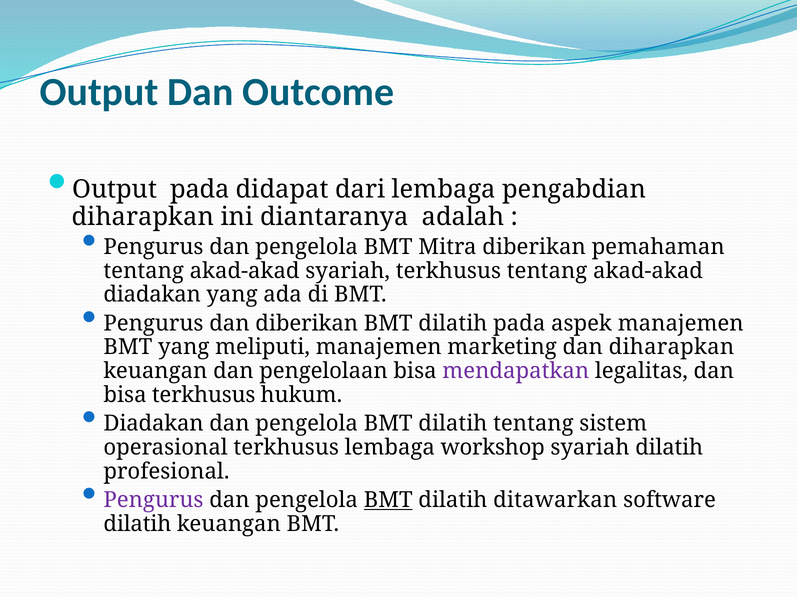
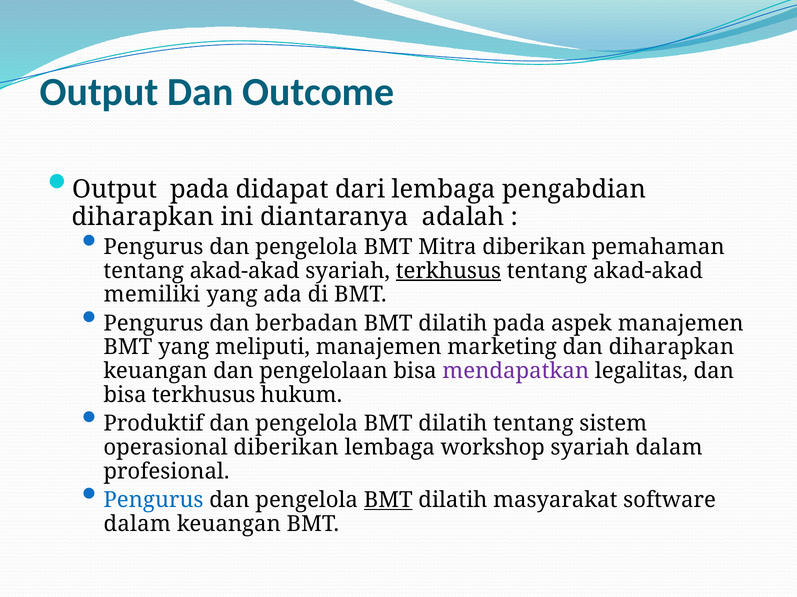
terkhusus at (448, 271) underline: none -> present
diadakan at (152, 295): diadakan -> memiliki
dan diberikan: diberikan -> berbadan
Diadakan at (154, 424): Diadakan -> Produktif
operasional terkhusus: terkhusus -> diberikan
syariah dilatih: dilatih -> dalam
Pengurus at (153, 501) colour: purple -> blue
ditawarkan: ditawarkan -> masyarakat
dilatih at (137, 525): dilatih -> dalam
